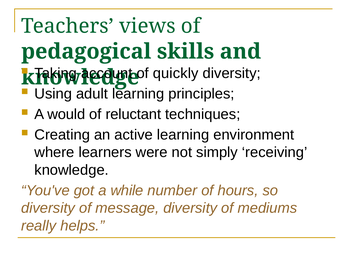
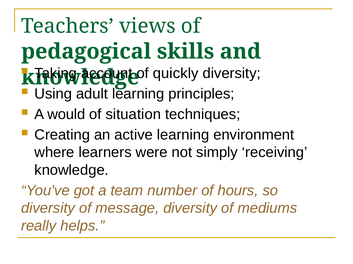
reluctant: reluctant -> situation
while: while -> team
